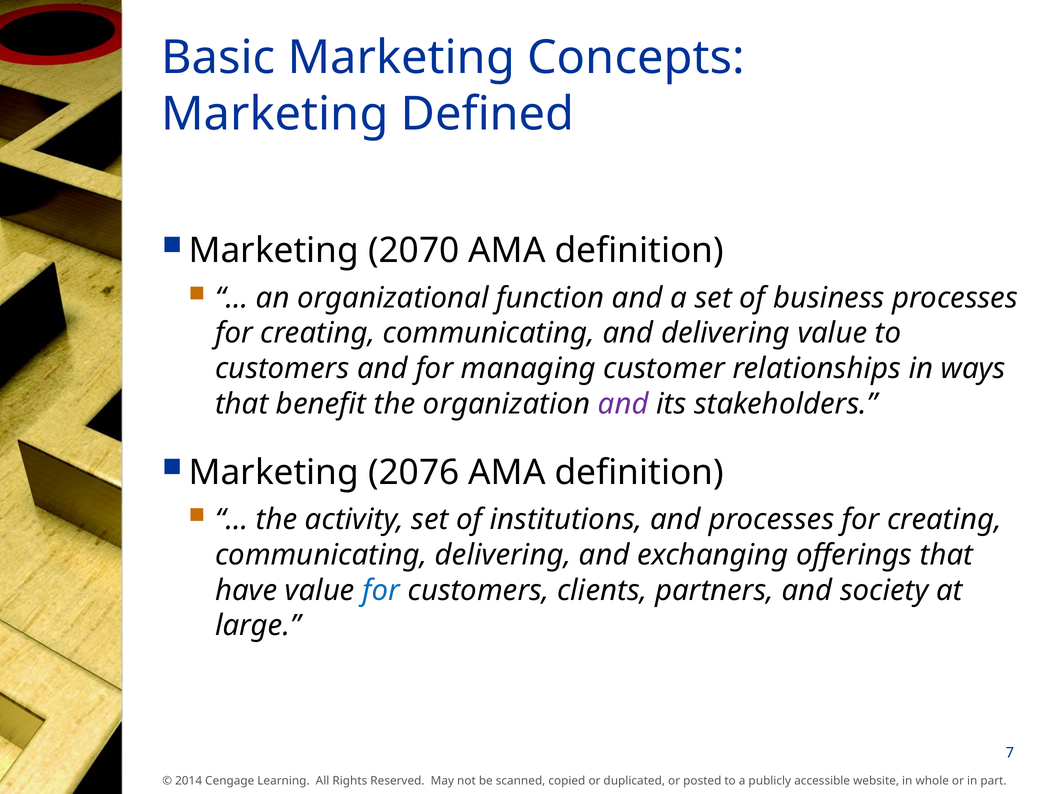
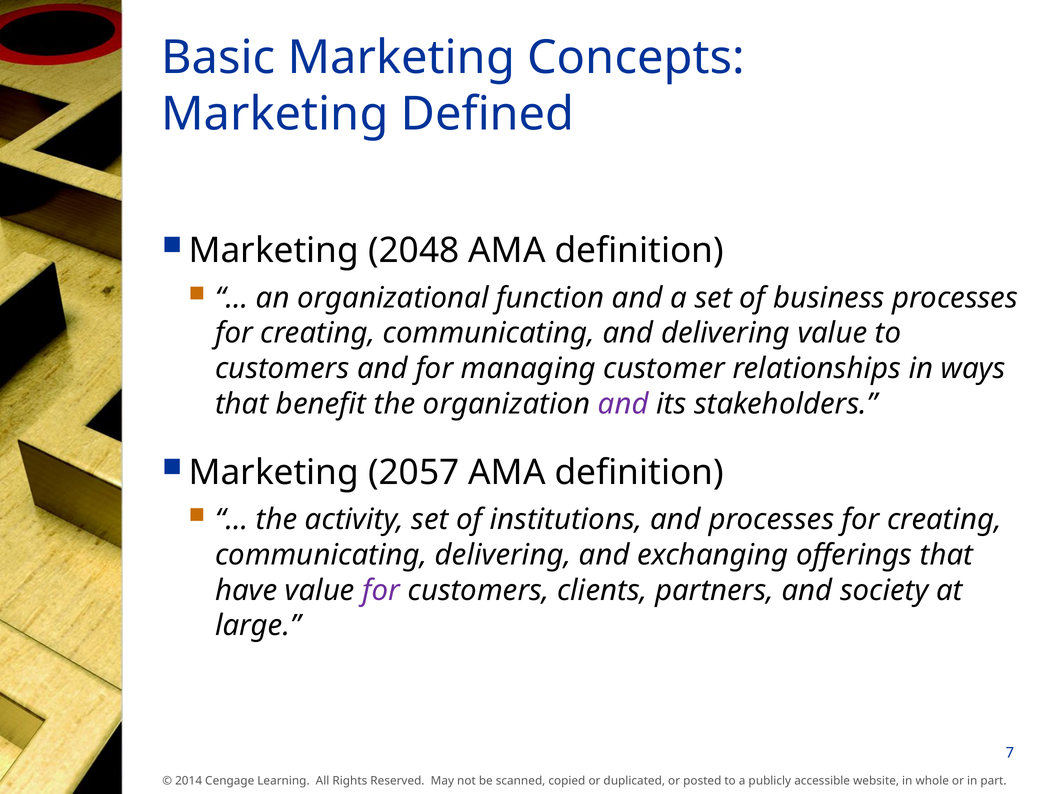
2070: 2070 -> 2048
2076: 2076 -> 2057
for at (381, 590) colour: blue -> purple
